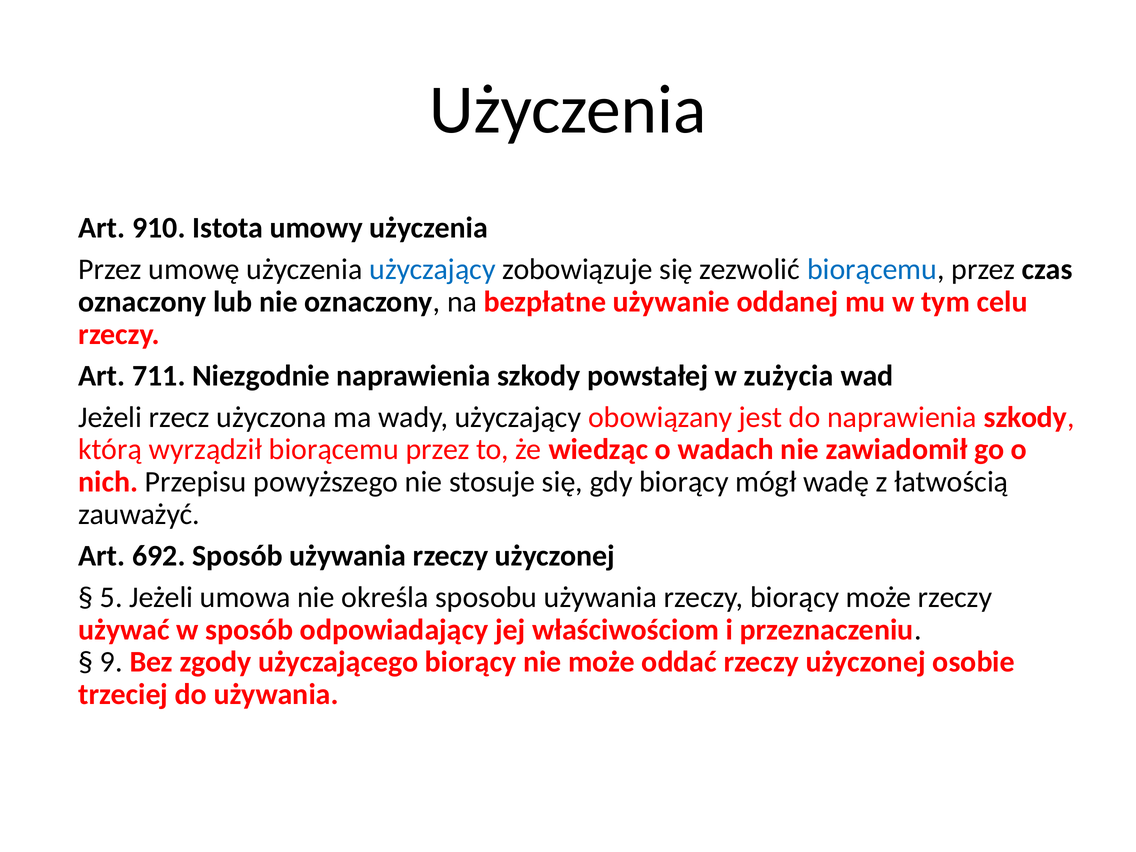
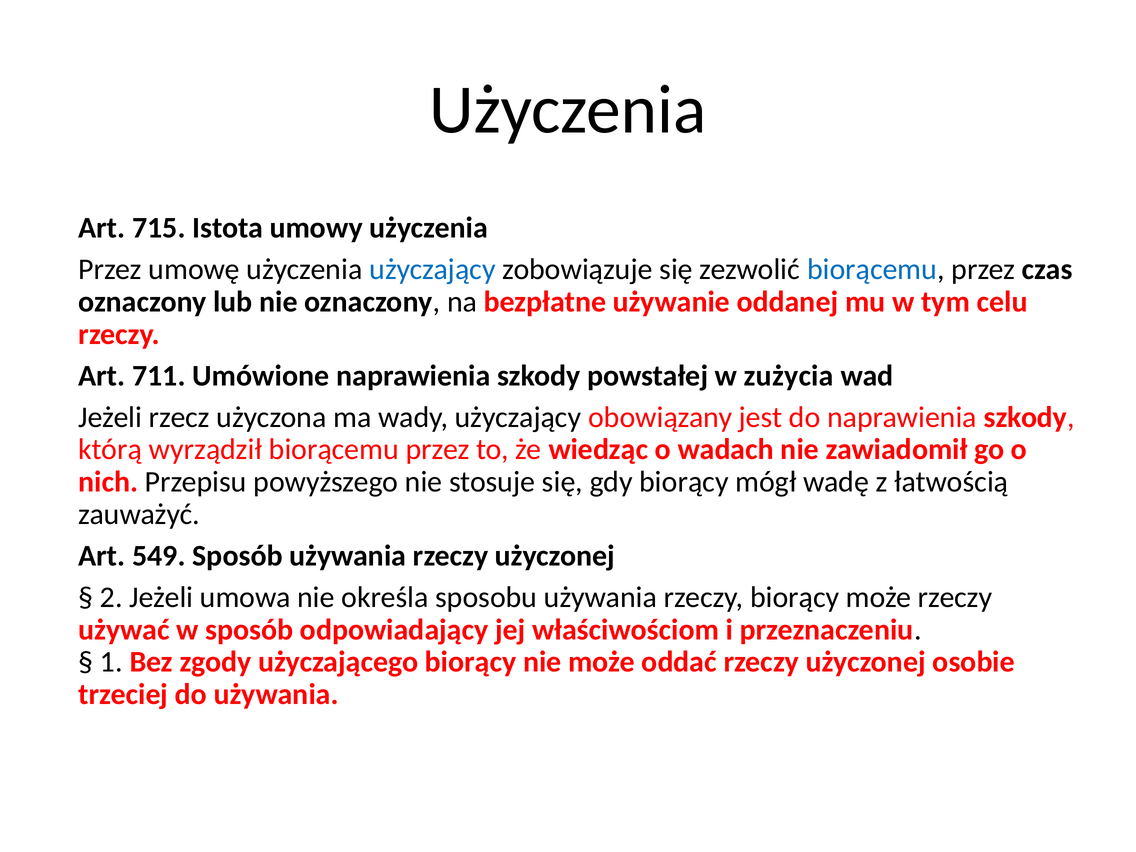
910: 910 -> 715
Niezgodnie: Niezgodnie -> Umówione
692: 692 -> 549
5: 5 -> 2
9: 9 -> 1
